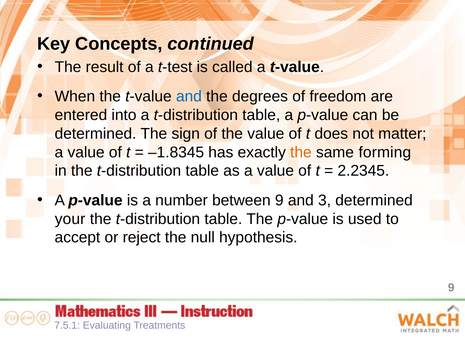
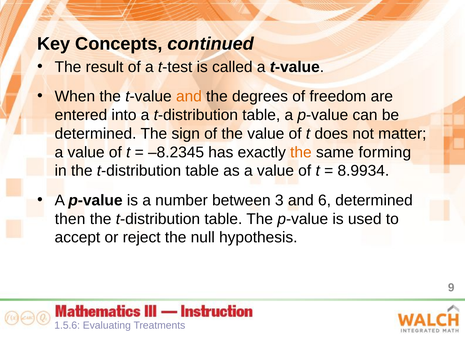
and at (189, 96) colour: blue -> orange
–1.8345: –1.8345 -> –8.2345
2.2345: 2.2345 -> 8.9934
between 9: 9 -> 3
3: 3 -> 6
your: your -> then
7.5.1: 7.5.1 -> 1.5.6
